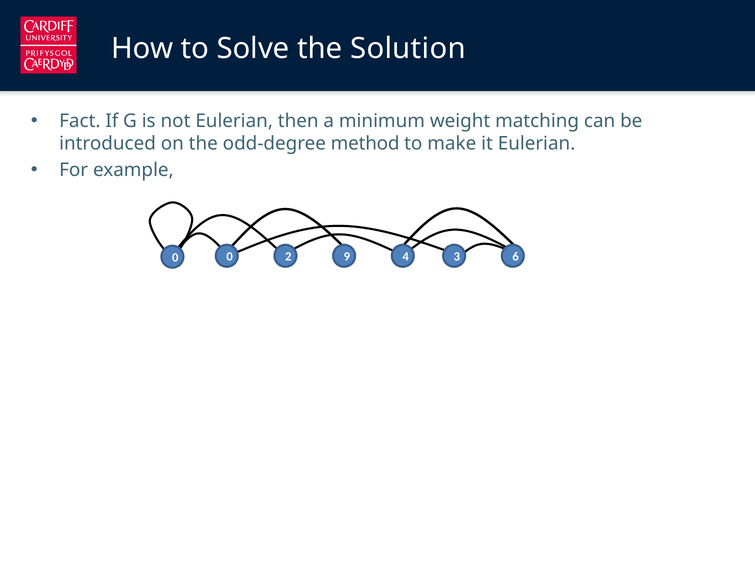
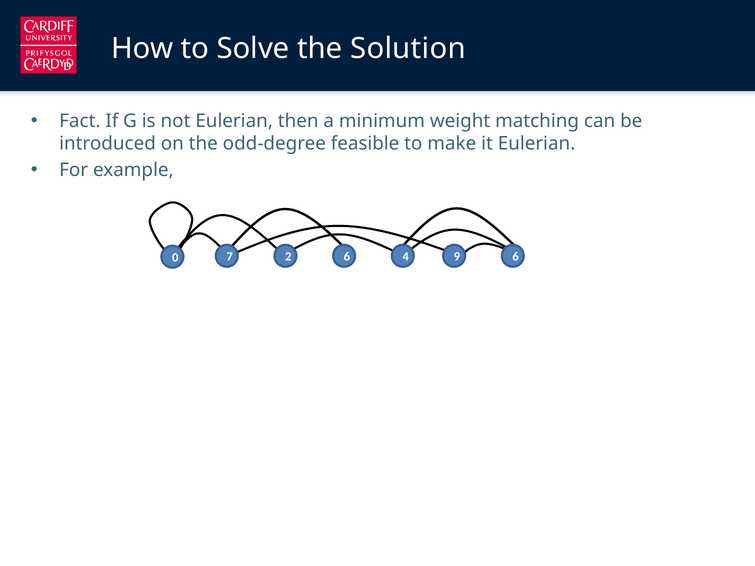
method: method -> feasible
0 0: 0 -> 7
2 9: 9 -> 6
3: 3 -> 9
